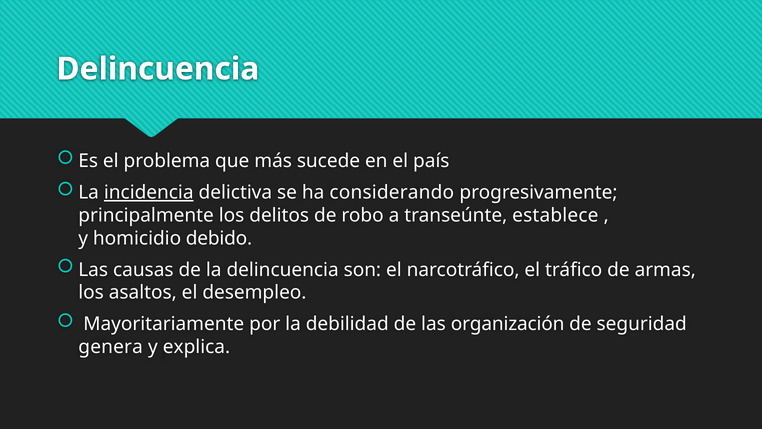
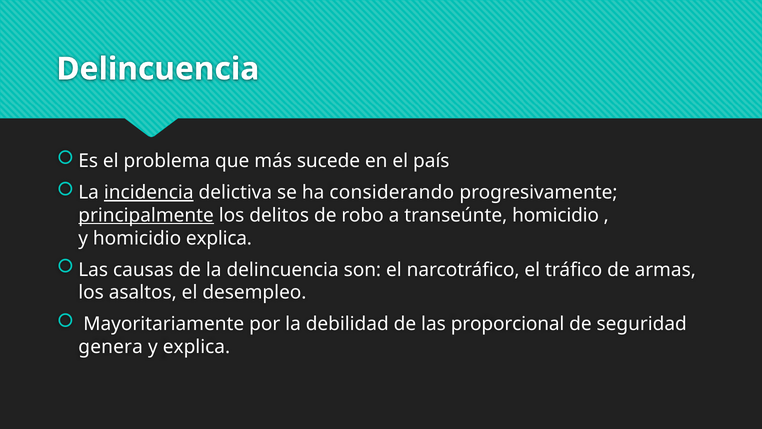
principalmente underline: none -> present
transeúnte establece: establece -> homicidio
homicidio debido: debido -> explica
organización: organización -> proporcional
